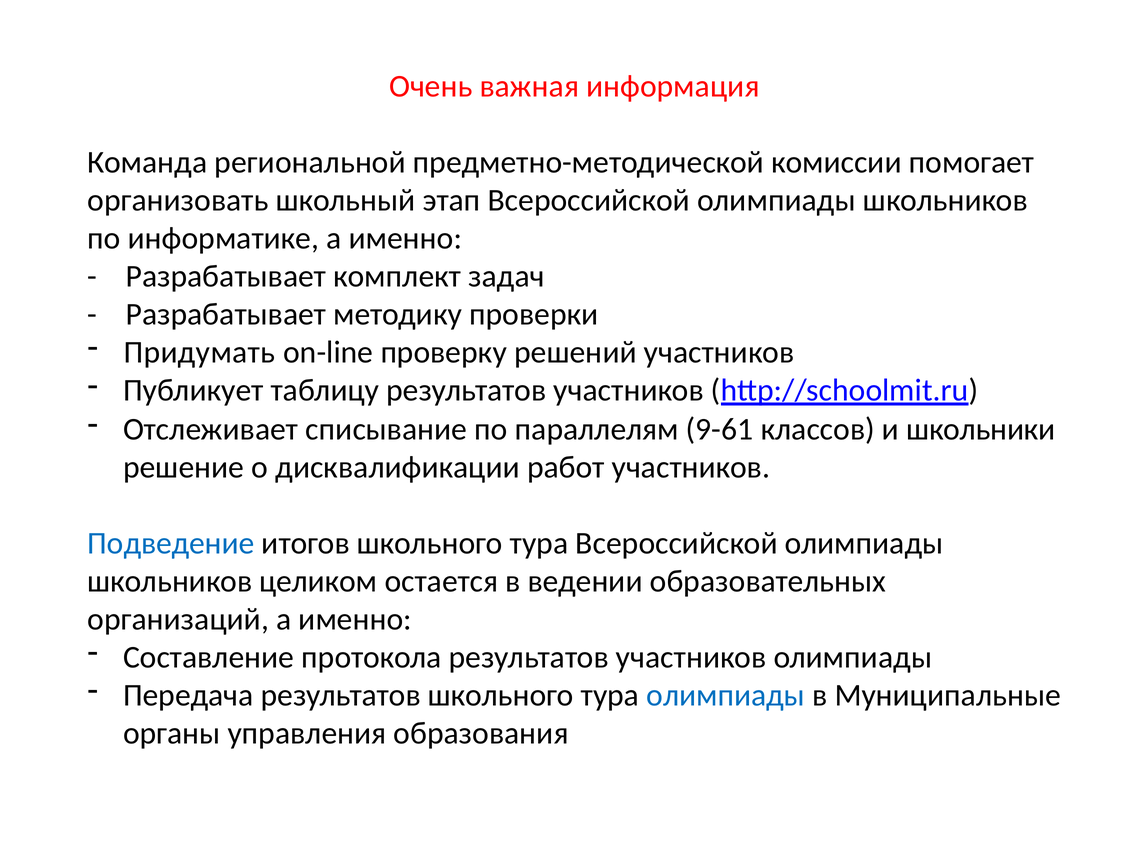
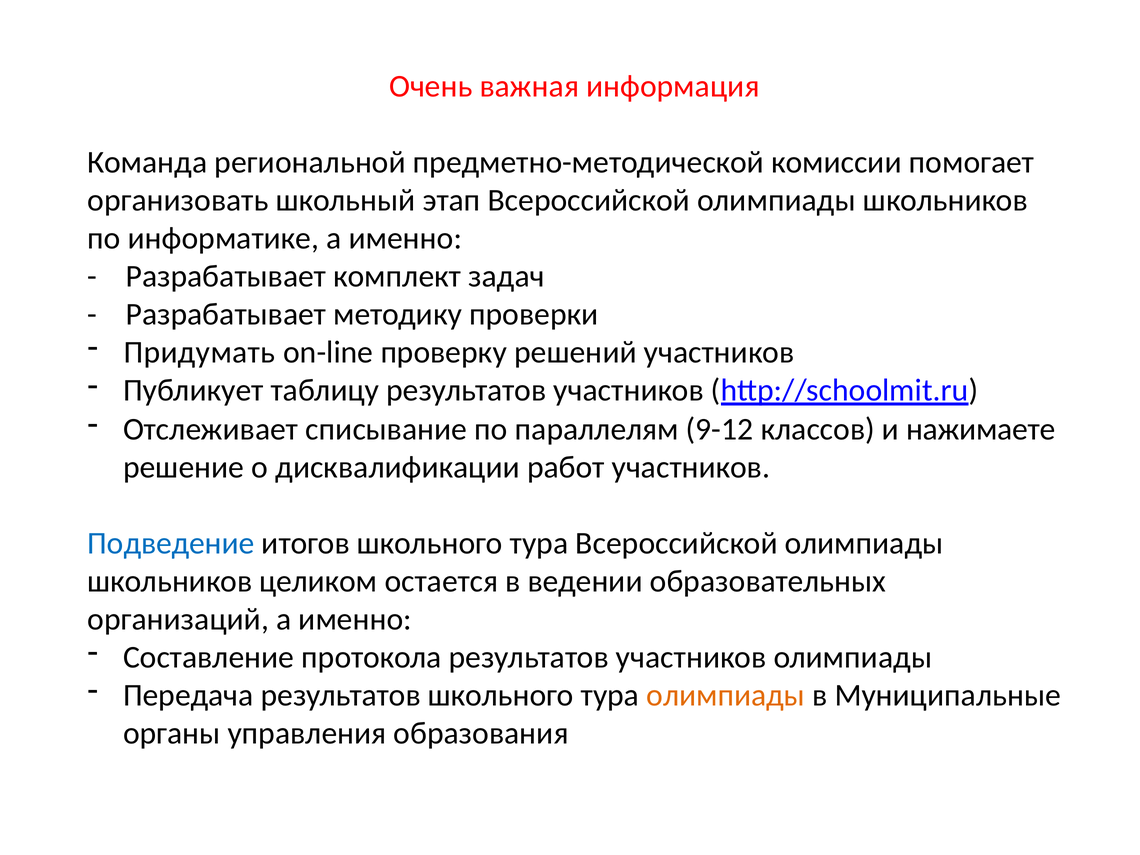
9-61: 9-61 -> 9-12
школьники: школьники -> нажимаете
олимпиады at (726, 695) colour: blue -> orange
